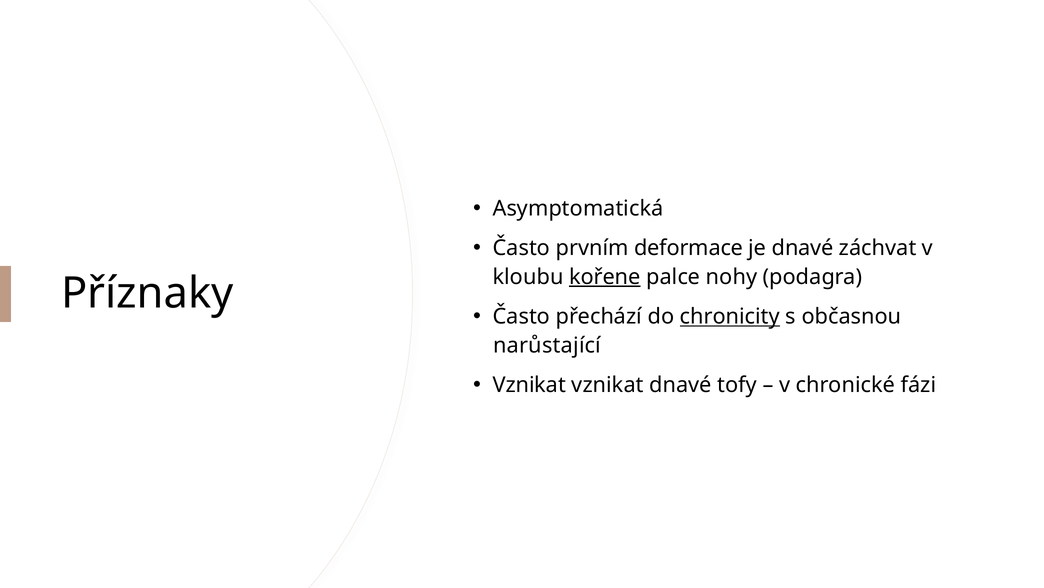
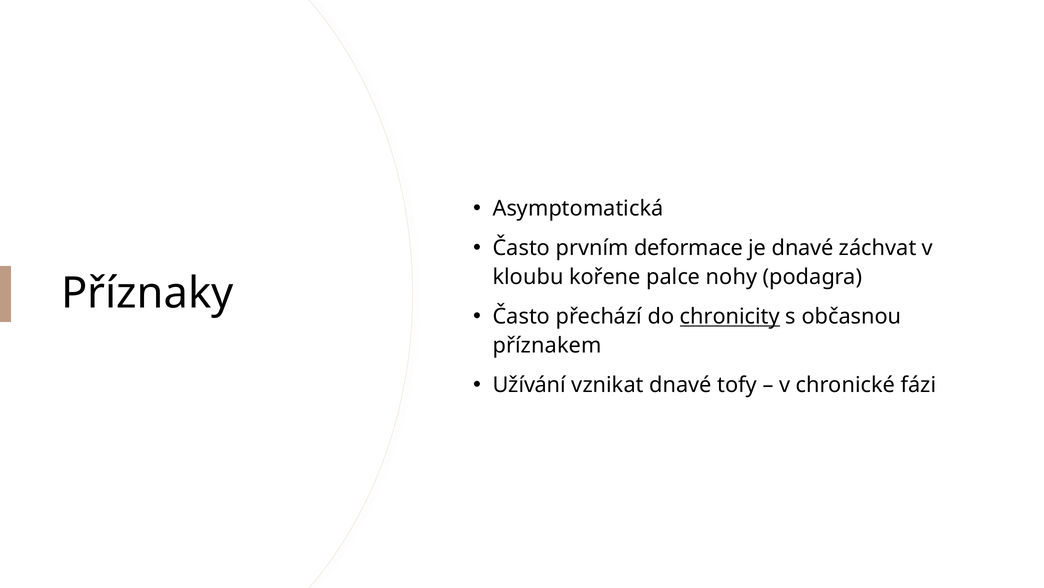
kořene underline: present -> none
narůstající: narůstající -> příznakem
Vznikat at (529, 385): Vznikat -> Užívání
